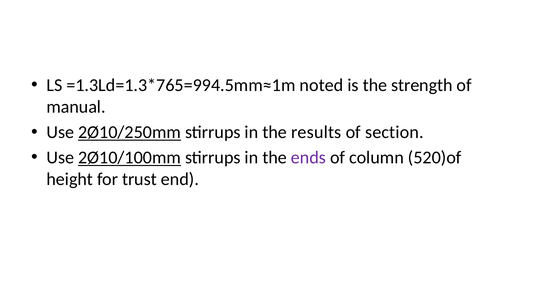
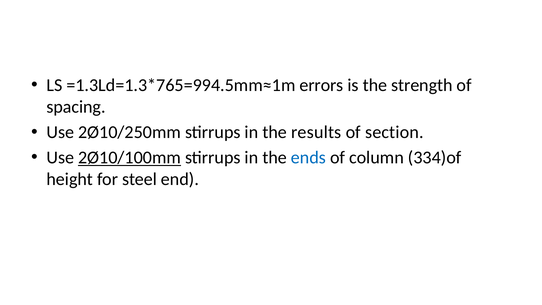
noted: noted -> errors
manual: manual -> spacing
2Ø10/250mm underline: present -> none
ends colour: purple -> blue
520)of: 520)of -> 334)of
trust: trust -> steel
